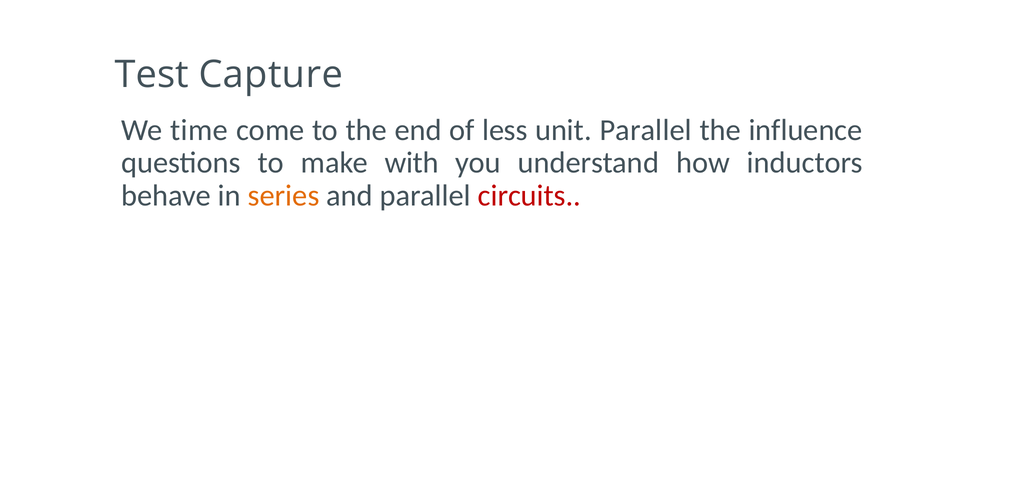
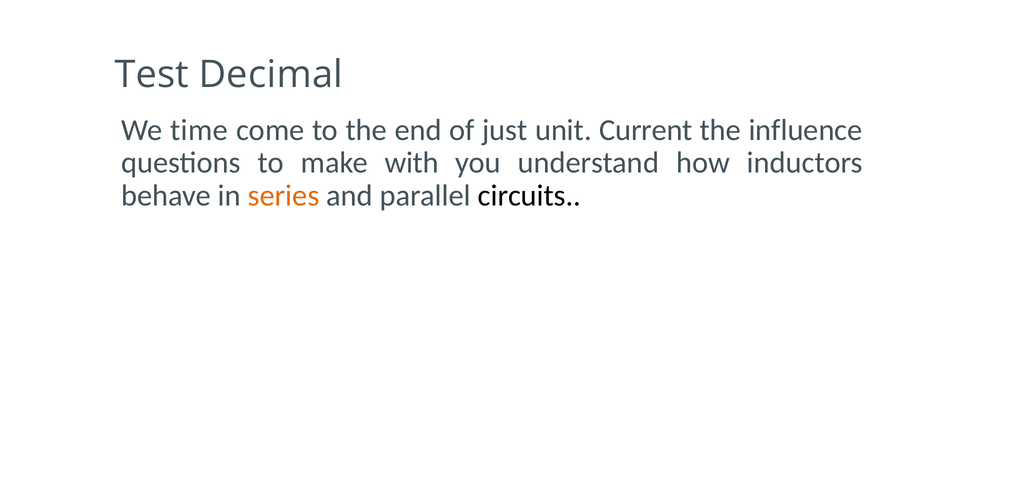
Capture: Capture -> Decimal
less: less -> just
unit Parallel: Parallel -> Current
circuits colour: red -> black
